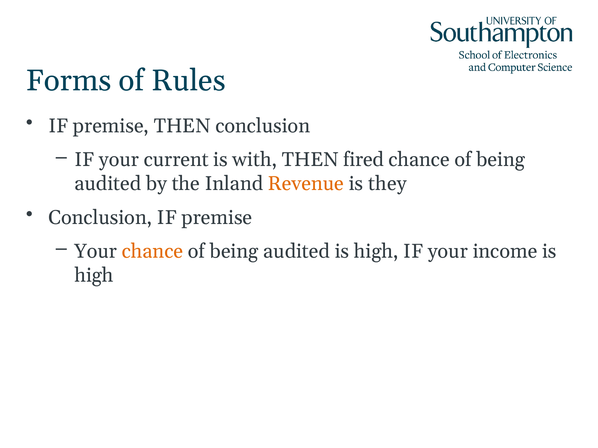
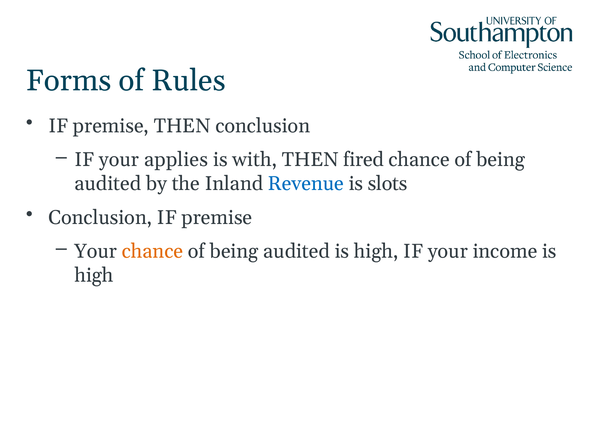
current: current -> applies
Revenue colour: orange -> blue
they: they -> slots
